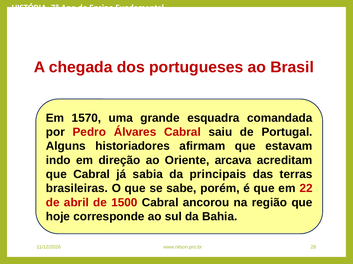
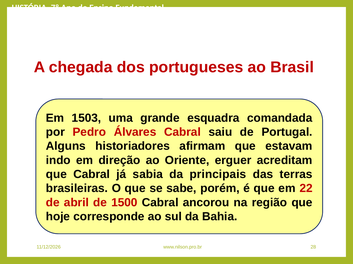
1570: 1570 -> 1503
arcava: arcava -> erguer
